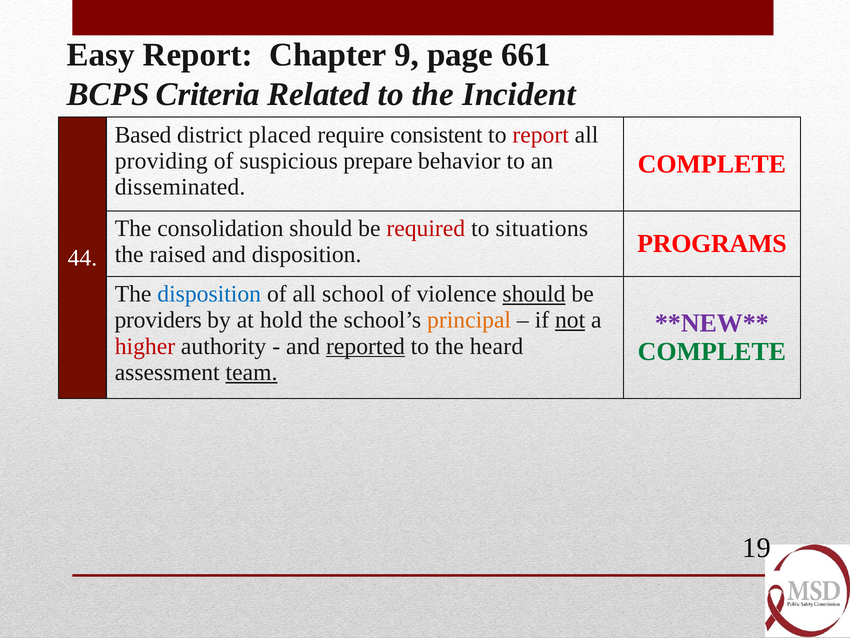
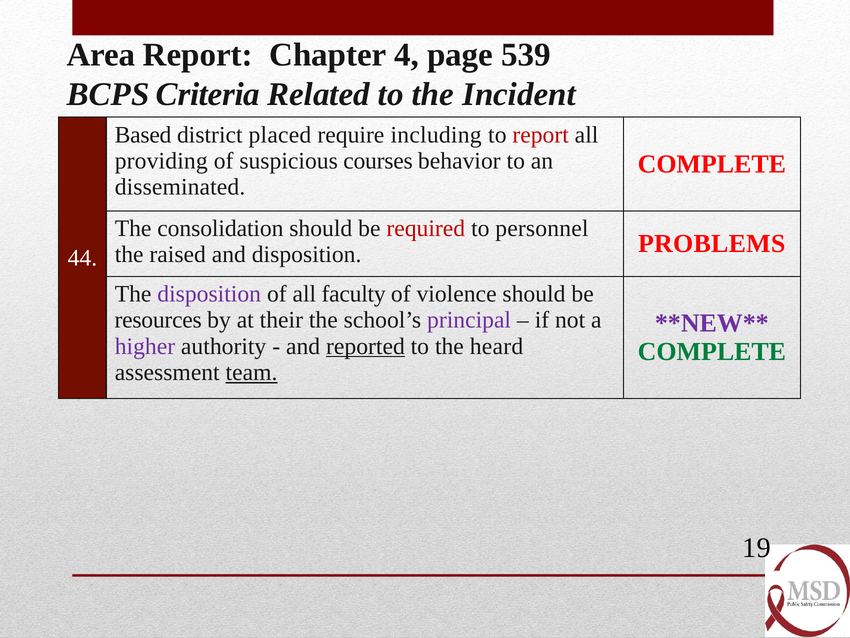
Easy: Easy -> Area
9: 9 -> 4
661: 661 -> 539
consistent: consistent -> including
prepare: prepare -> courses
situations: situations -> personnel
PROGRAMS: PROGRAMS -> PROBLEMS
disposition at (209, 294) colour: blue -> purple
school: school -> faculty
should at (534, 294) underline: present -> none
providers: providers -> resources
hold: hold -> their
principal colour: orange -> purple
not underline: present -> none
higher colour: red -> purple
